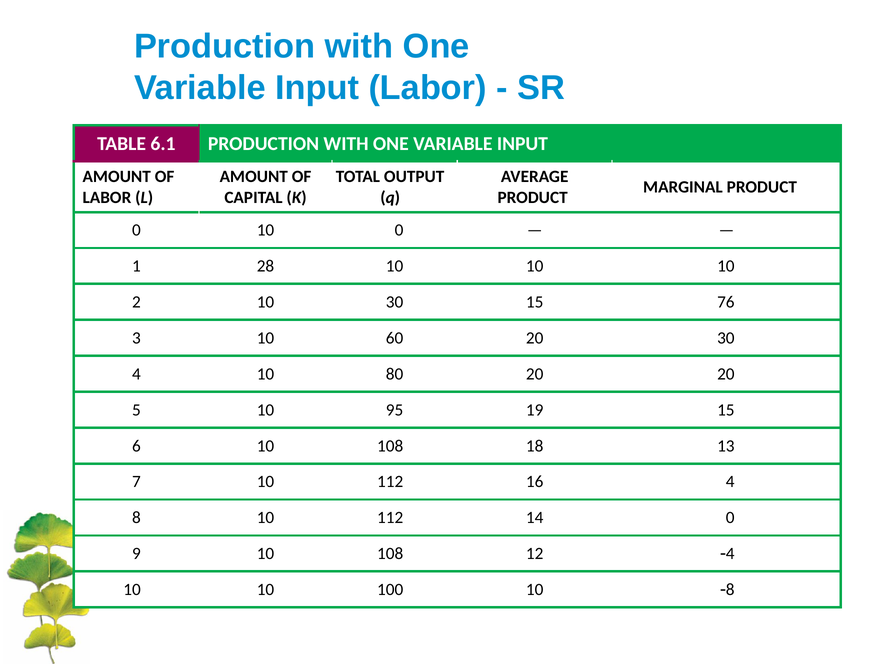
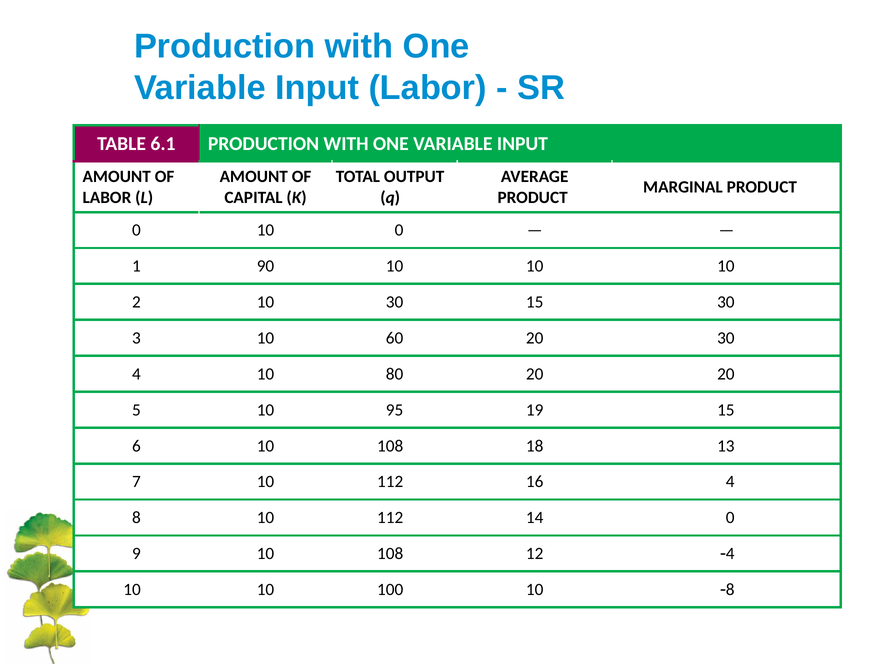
28: 28 -> 90
15 76: 76 -> 30
